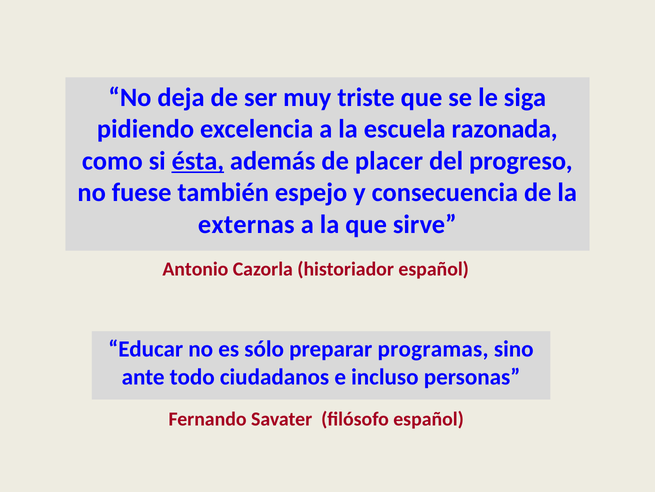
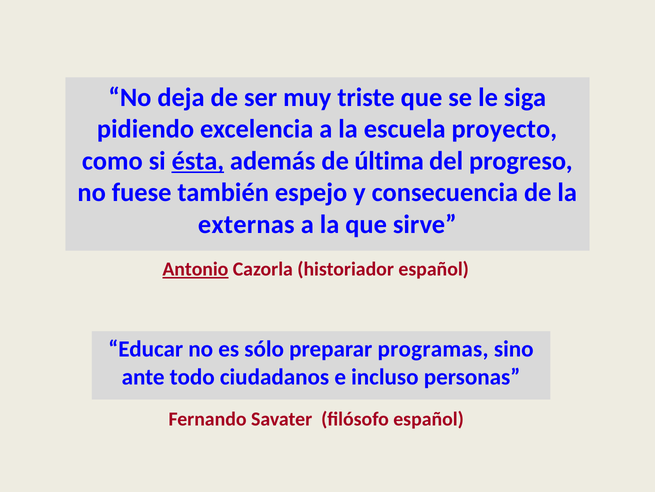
razonada: razonada -> proyecto
placer: placer -> última
Antonio underline: none -> present
